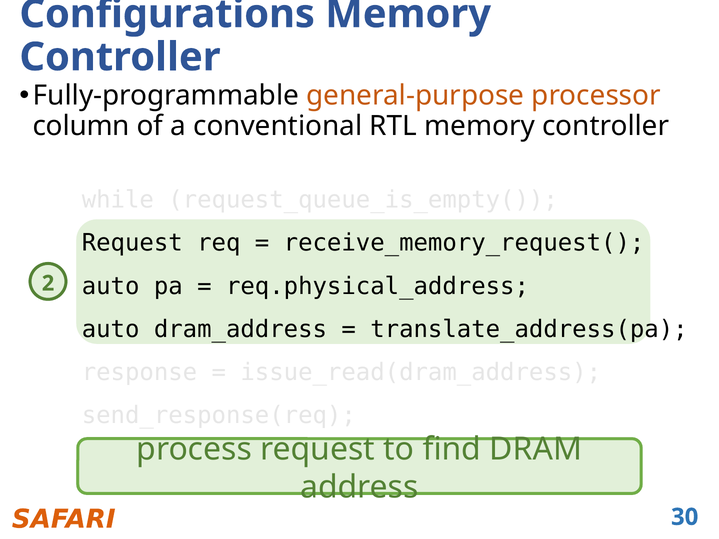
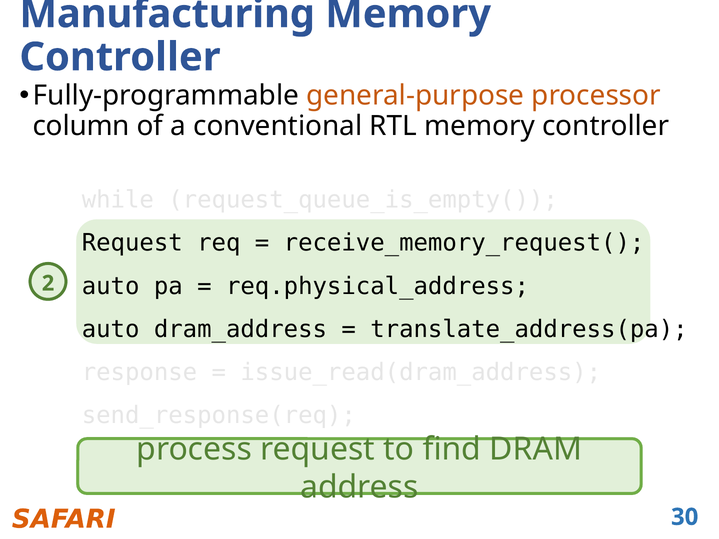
Configurations: Configurations -> Manufacturing
